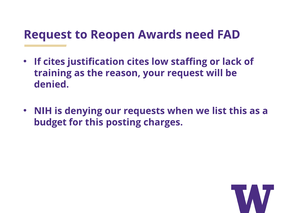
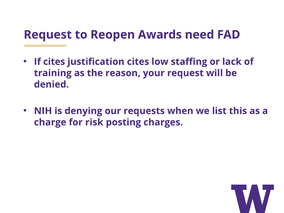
budget: budget -> charge
for this: this -> risk
